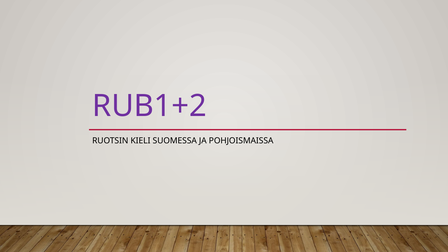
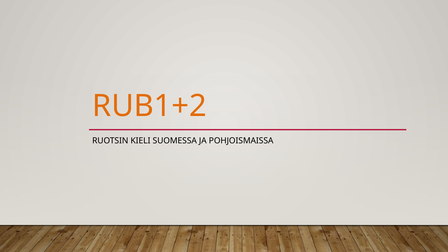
RUB1+2 colour: purple -> orange
